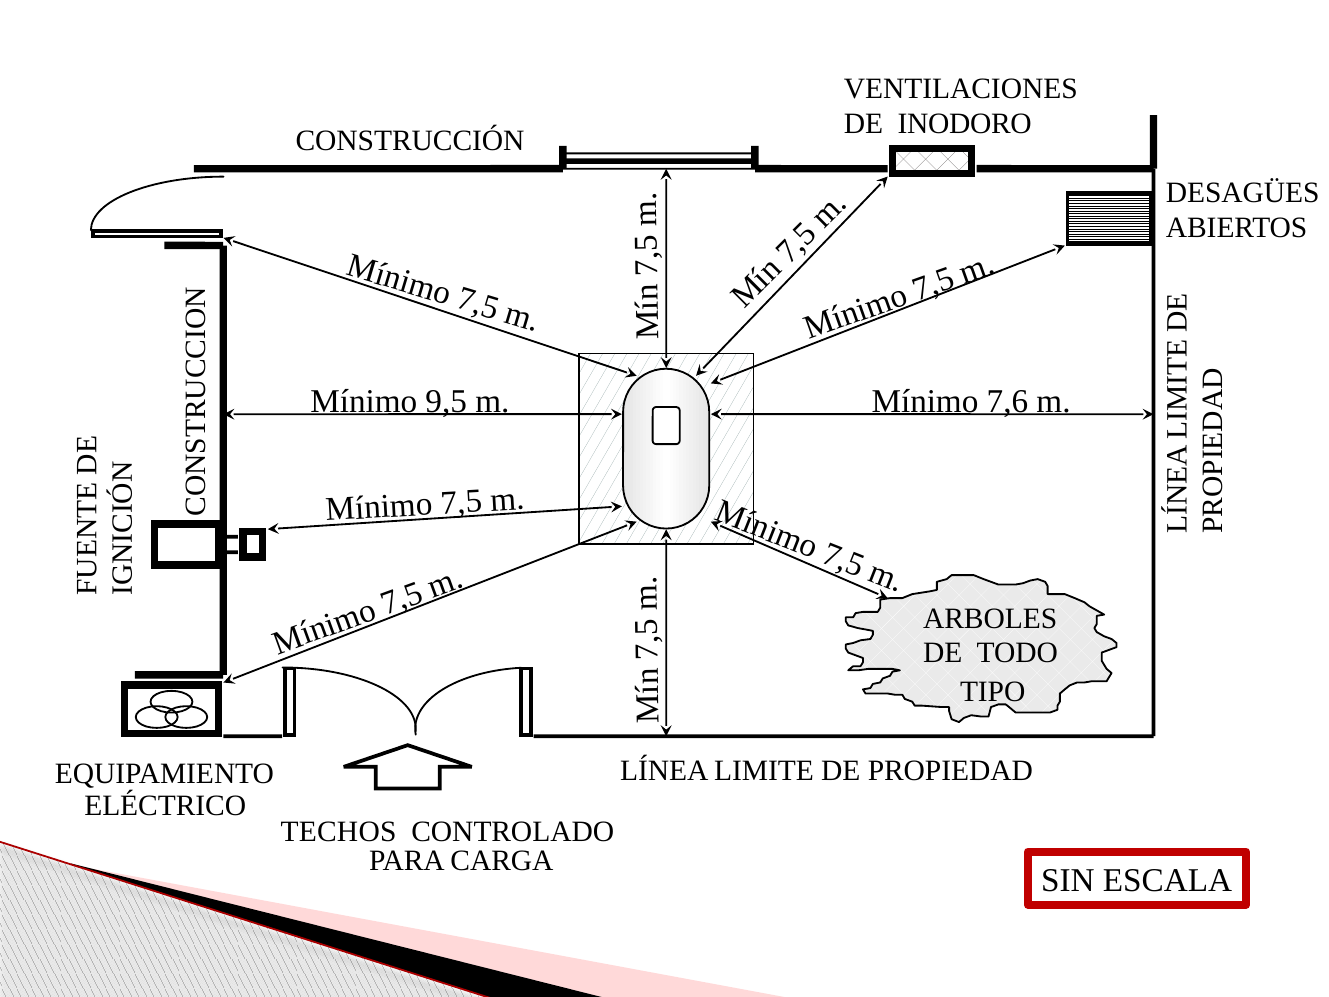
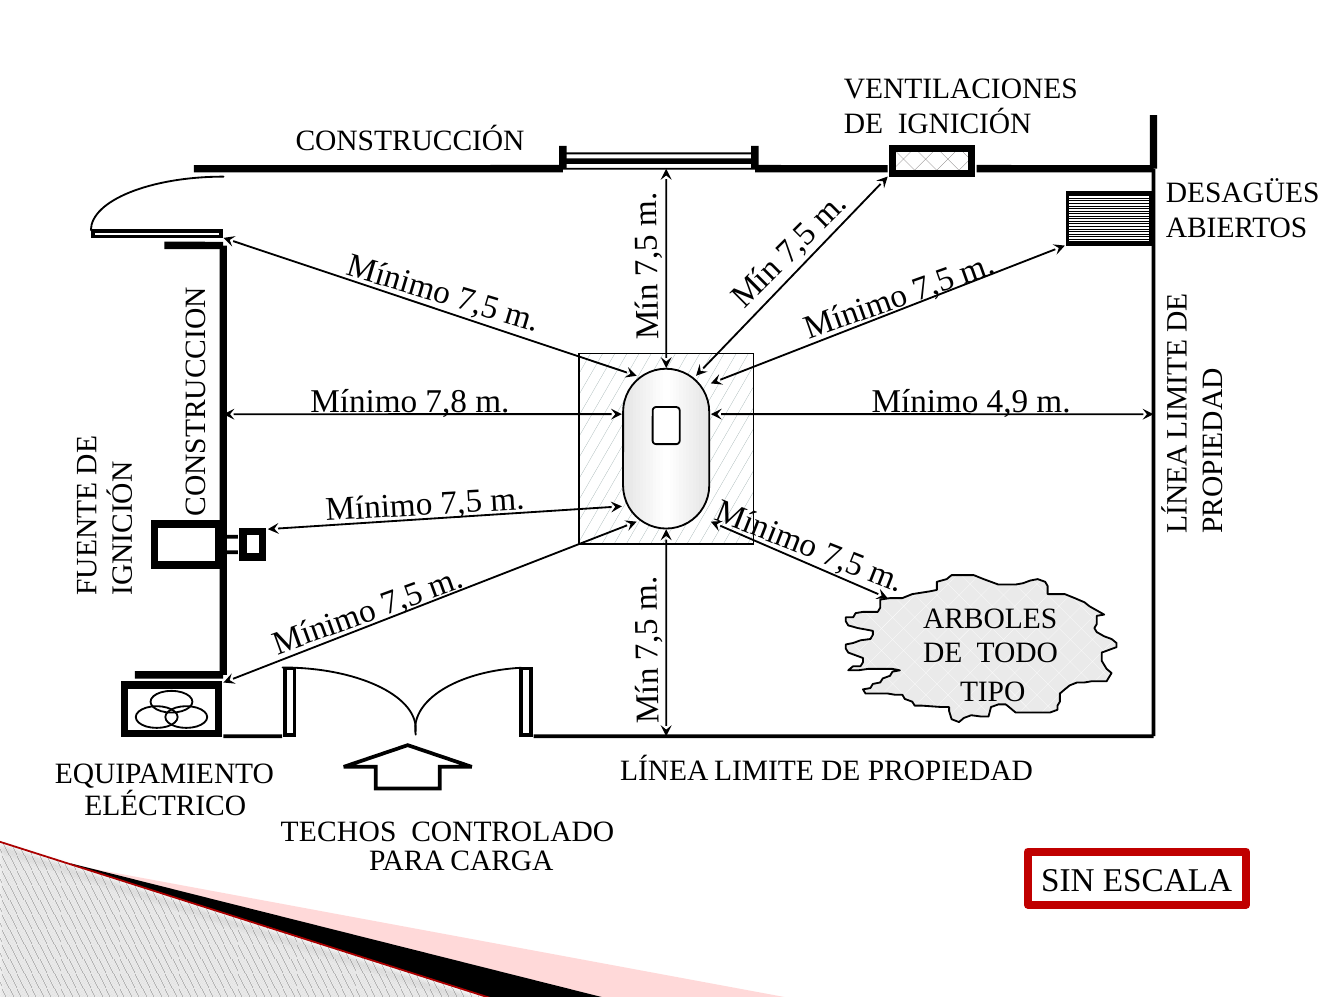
INODORO: INODORO -> IGNICIÓN
9,5: 9,5 -> 7,8
7,6: 7,6 -> 4,9
